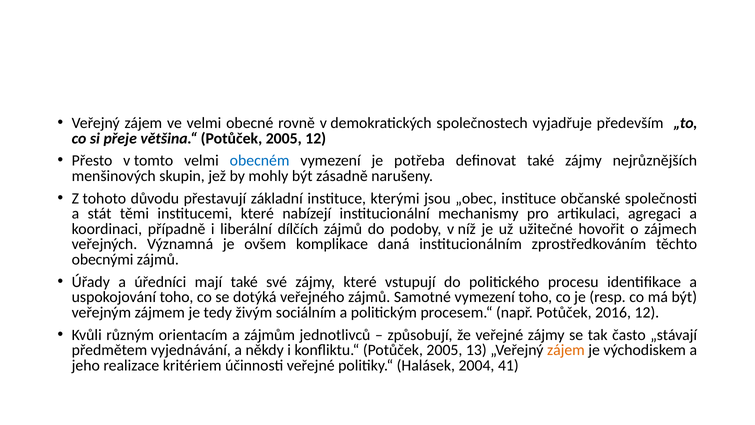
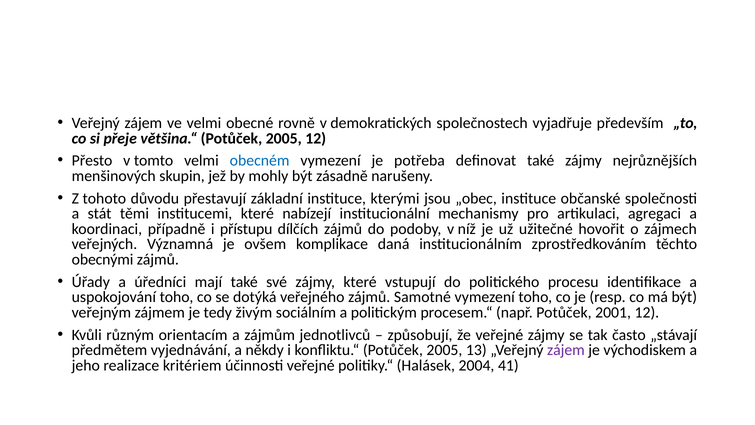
liberální: liberální -> přístupu
2016: 2016 -> 2001
zájem at (566, 350) colour: orange -> purple
